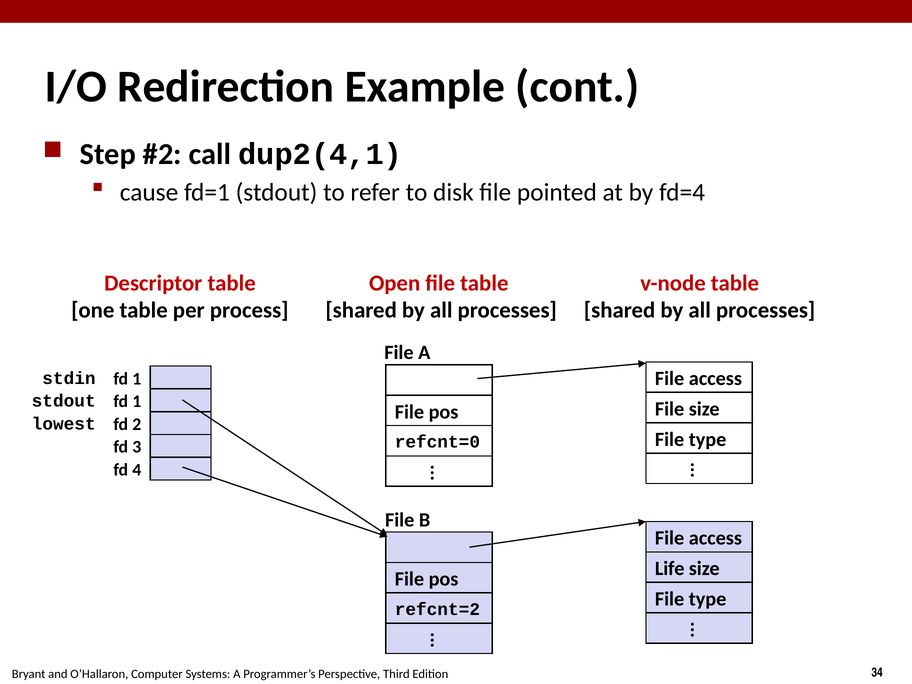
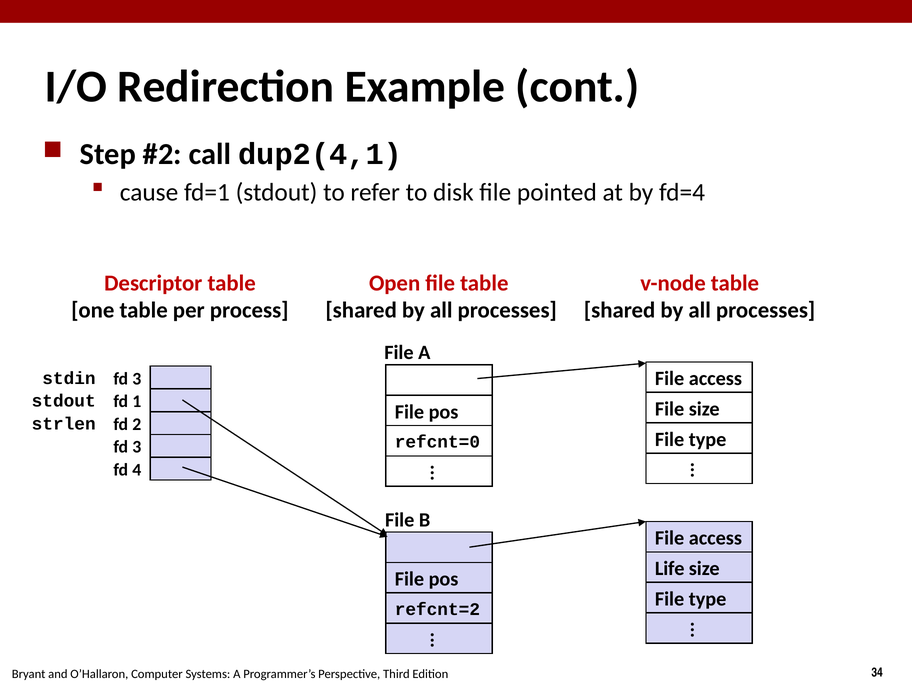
1 at (137, 379): 1 -> 3
lowest: lowest -> strlen
